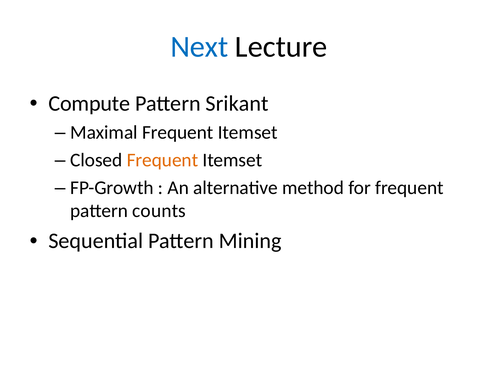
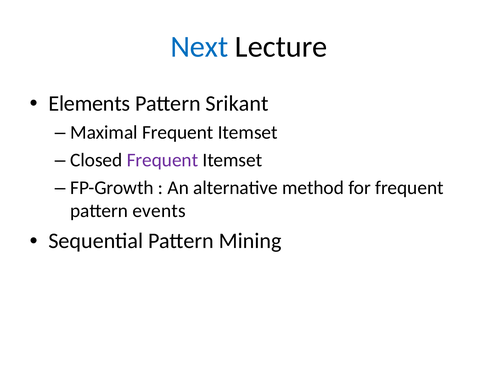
Compute: Compute -> Elements
Frequent at (162, 160) colour: orange -> purple
counts: counts -> events
